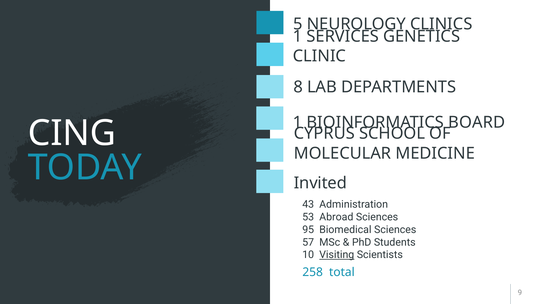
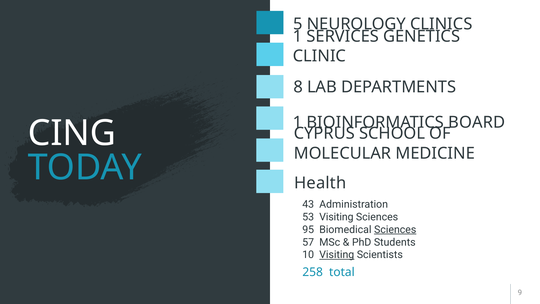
Invited: Invited -> Health
53 Abroad: Abroad -> Visiting
Sciences at (395, 229) underline: none -> present
